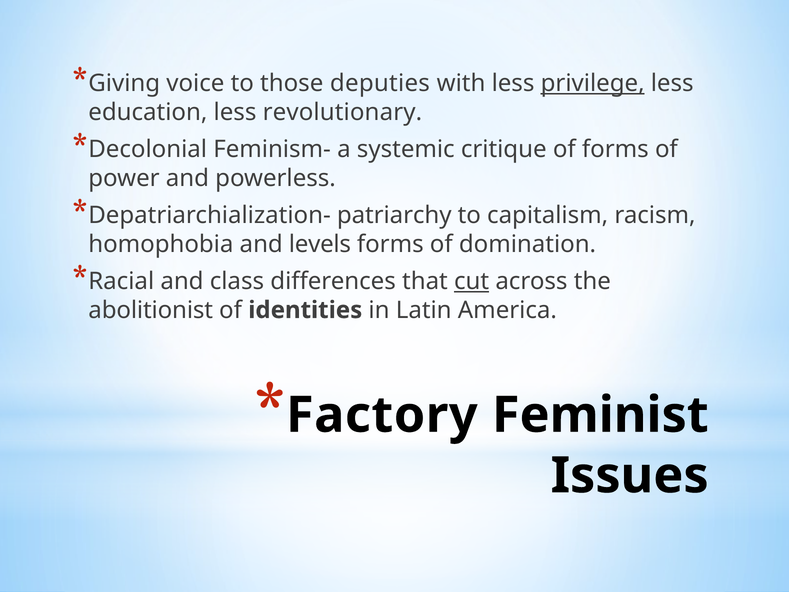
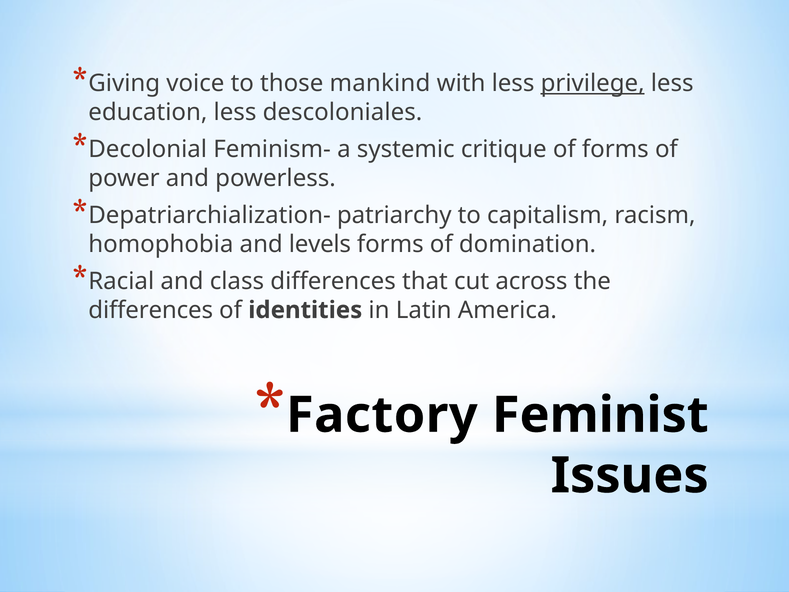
deputies: deputies -> mankind
revolutionary: revolutionary -> descoloniales
cut underline: present -> none
abolitionist at (151, 310): abolitionist -> differences
